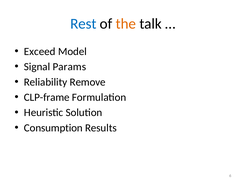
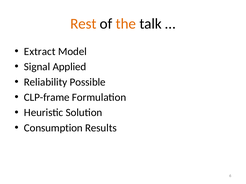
Rest colour: blue -> orange
Exceed: Exceed -> Extract
Params: Params -> Applied
Remove: Remove -> Possible
